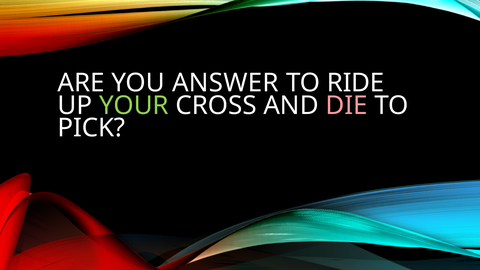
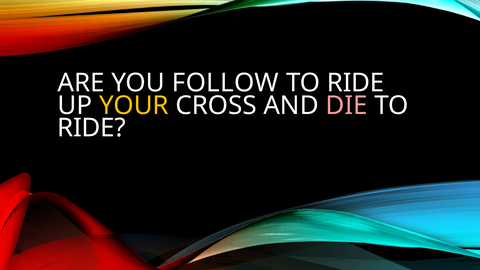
ANSWER: ANSWER -> FOLLOW
YOUR colour: light green -> yellow
PICK at (91, 128): PICK -> RIDE
